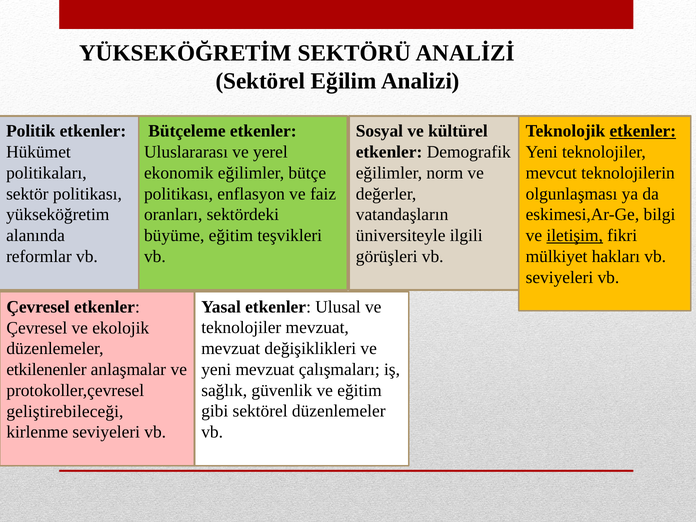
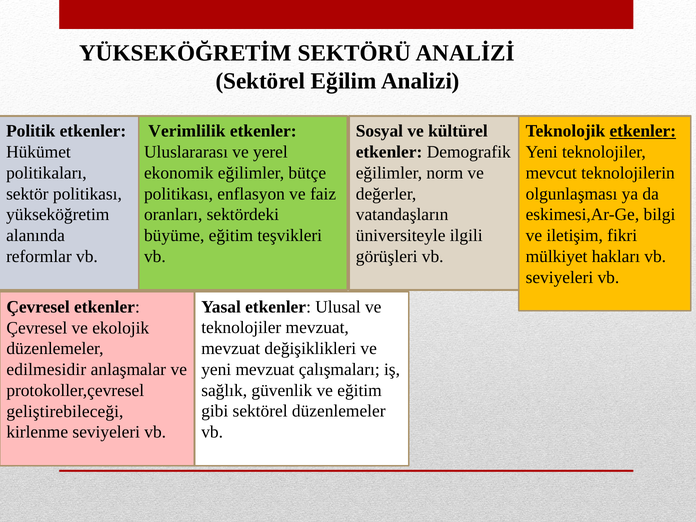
Bütçeleme: Bütçeleme -> Verimlilik
iletişim underline: present -> none
etkilenenler: etkilenenler -> edilmesidir
